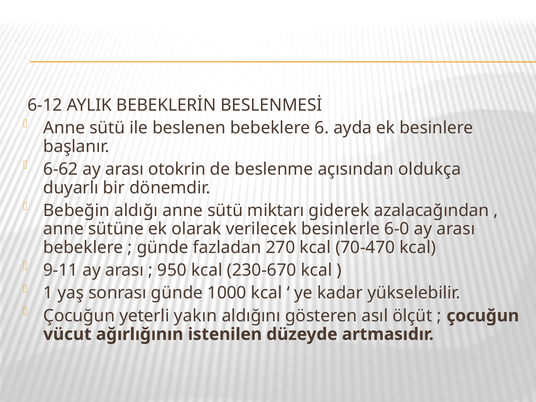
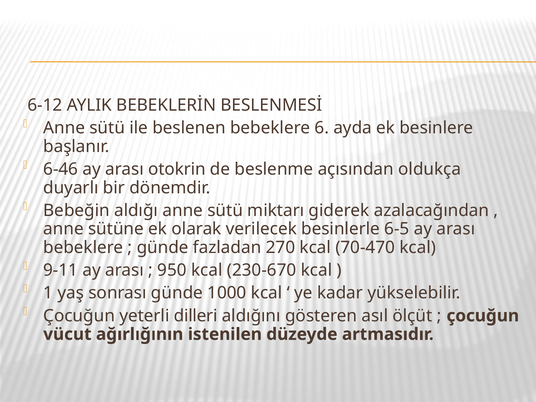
6-62: 6-62 -> 6-46
6-0: 6-0 -> 6-5
yakın: yakın -> dilleri
